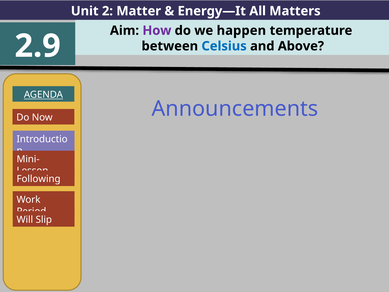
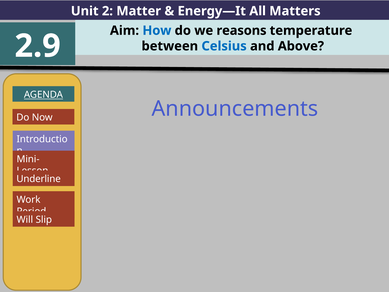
How colour: purple -> blue
happen: happen -> reasons
Following: Following -> Underline
